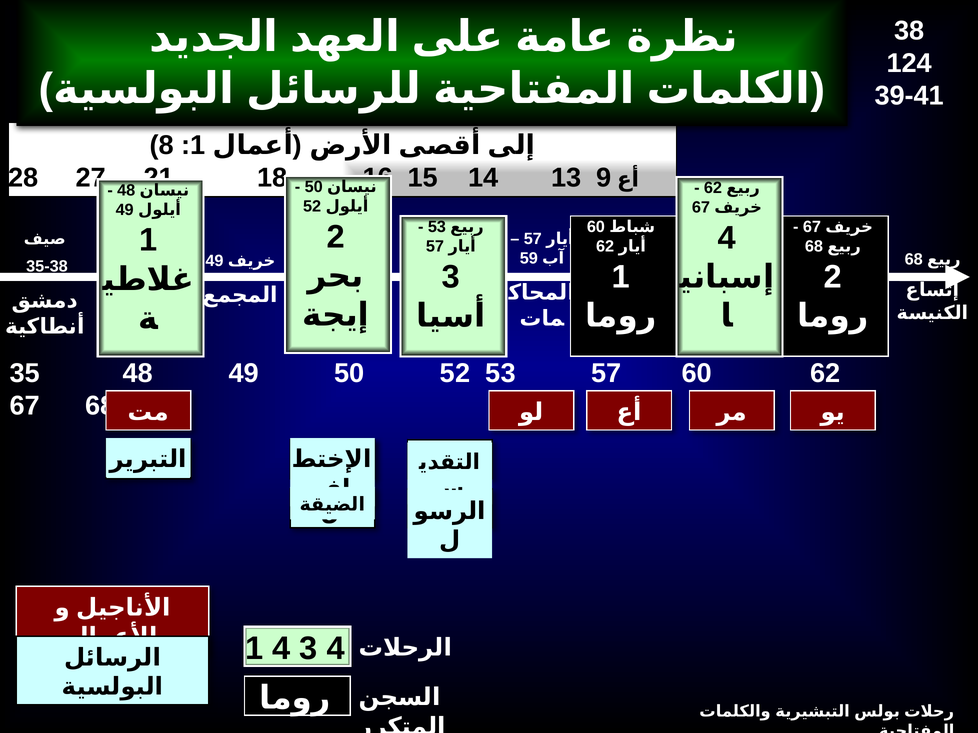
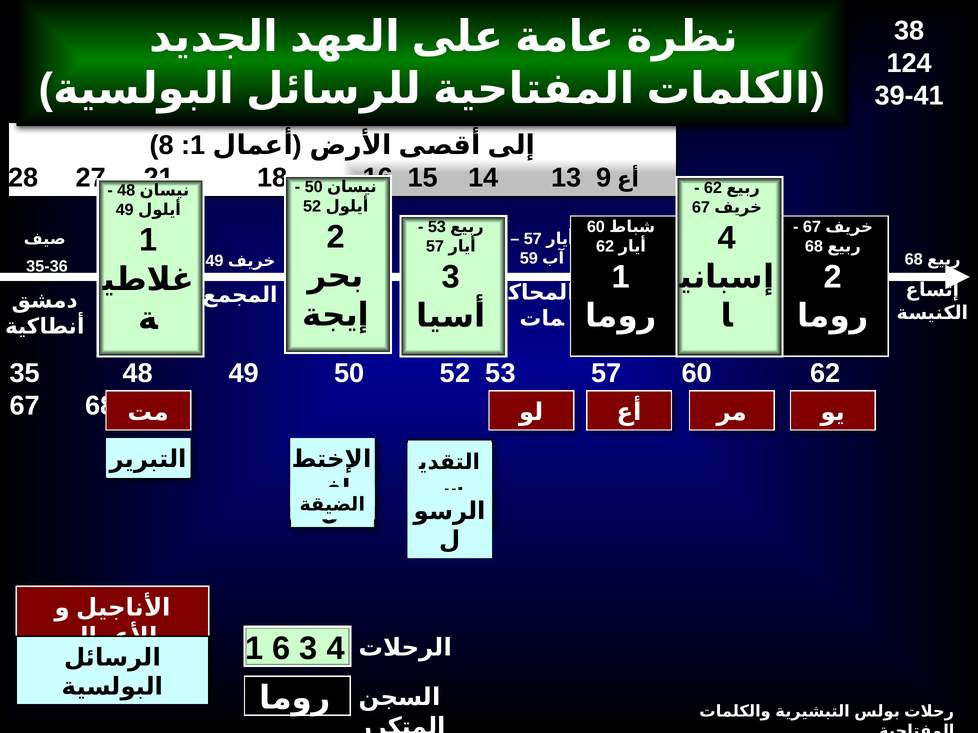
35-38: 35-38 -> 35-36
1 4: 4 -> 6
